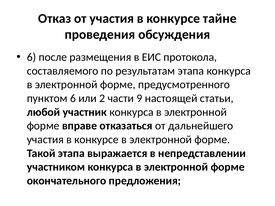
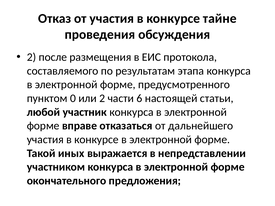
6 at (31, 57): 6 -> 2
пунктом 6: 6 -> 0
9: 9 -> 6
Такой этапа: этапа -> иных
